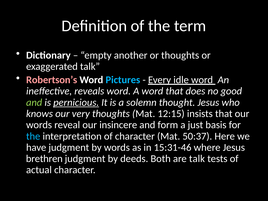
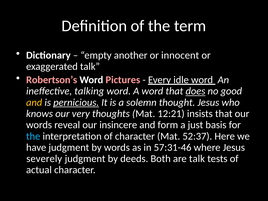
or thoughts: thoughts -> innocent
Pictures colour: light blue -> pink
reveals: reveals -> talking
does underline: none -> present
and at (34, 102) colour: light green -> yellow
12:15: 12:15 -> 12:21
50:37: 50:37 -> 52:37
15:31-46: 15:31-46 -> 57:31-46
brethren: brethren -> severely
